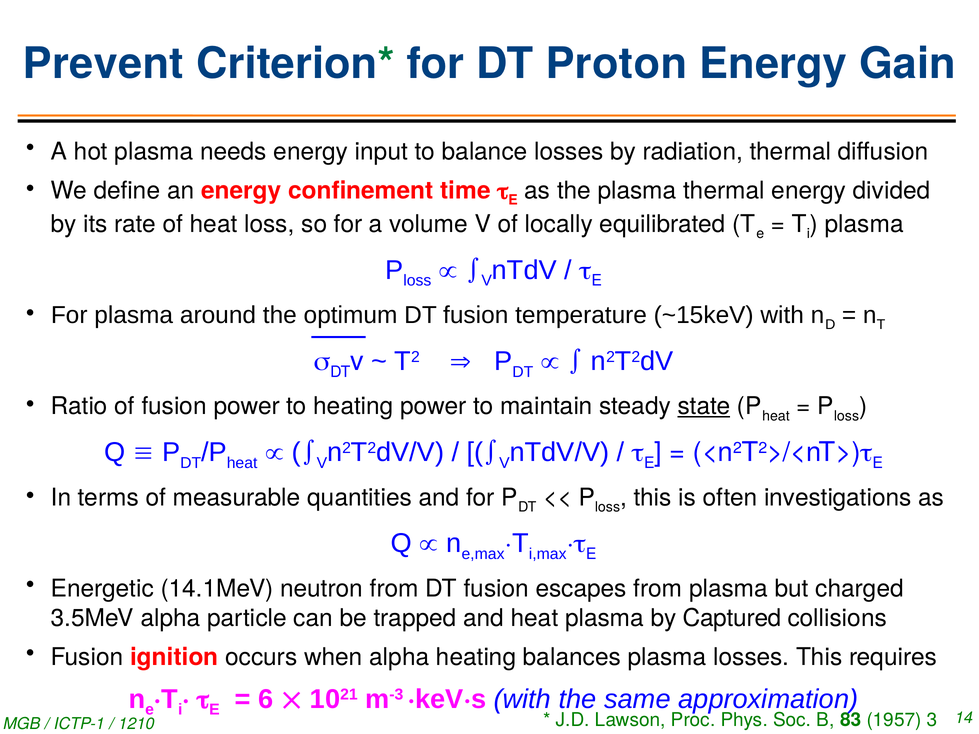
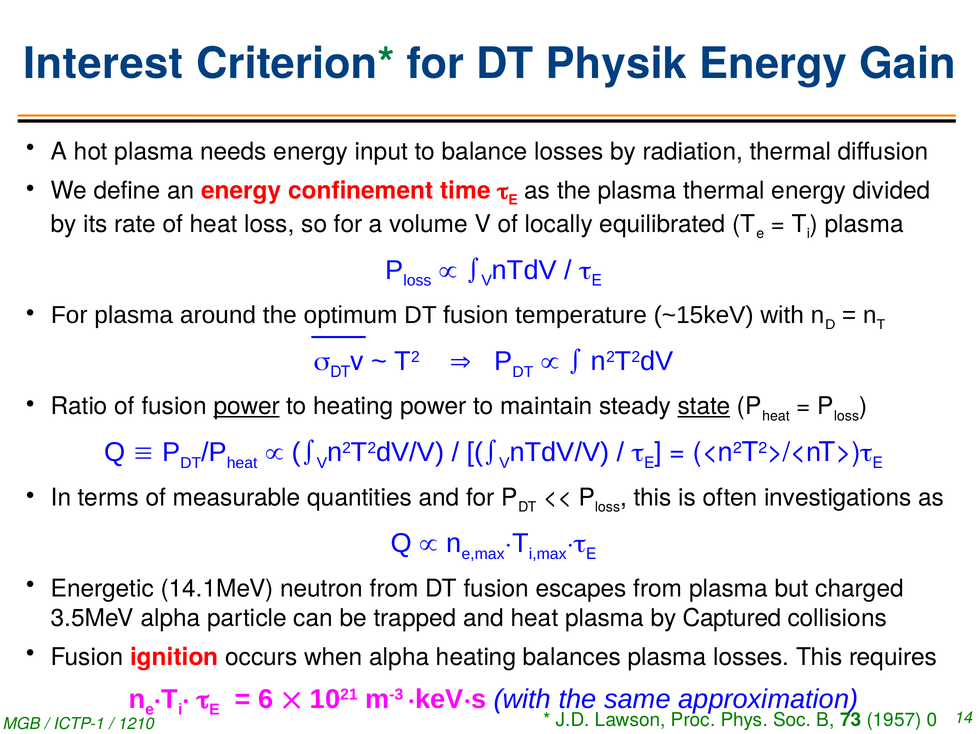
Prevent: Prevent -> Interest
Proton: Proton -> Physik
power at (247, 406) underline: none -> present
83: 83 -> 73
3: 3 -> 0
